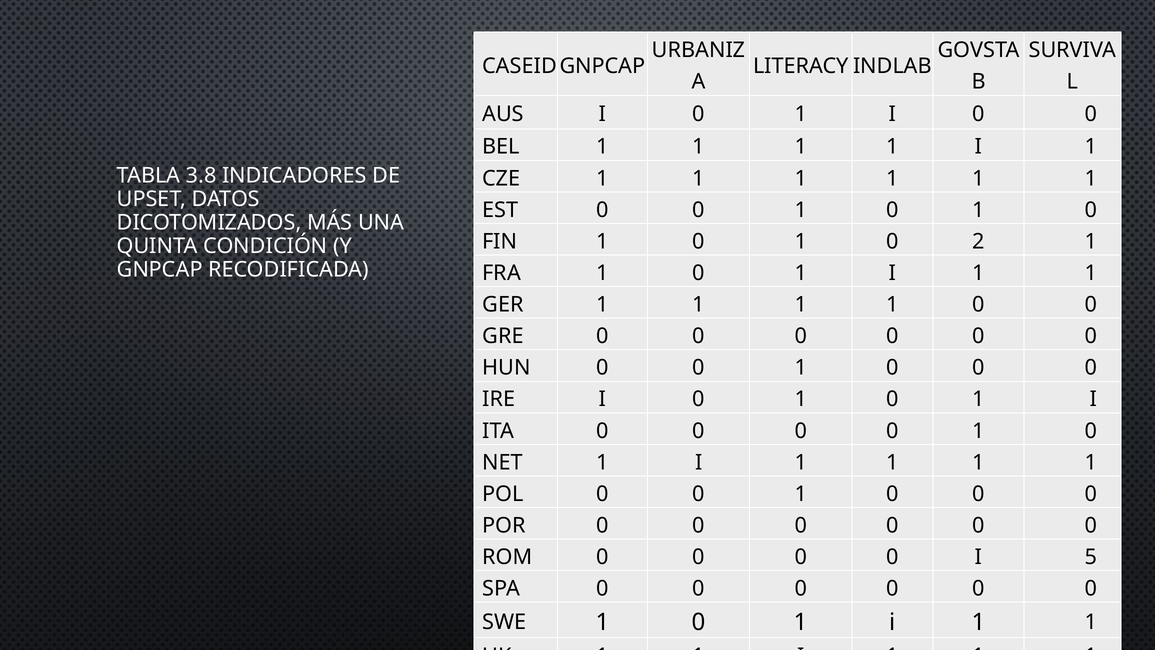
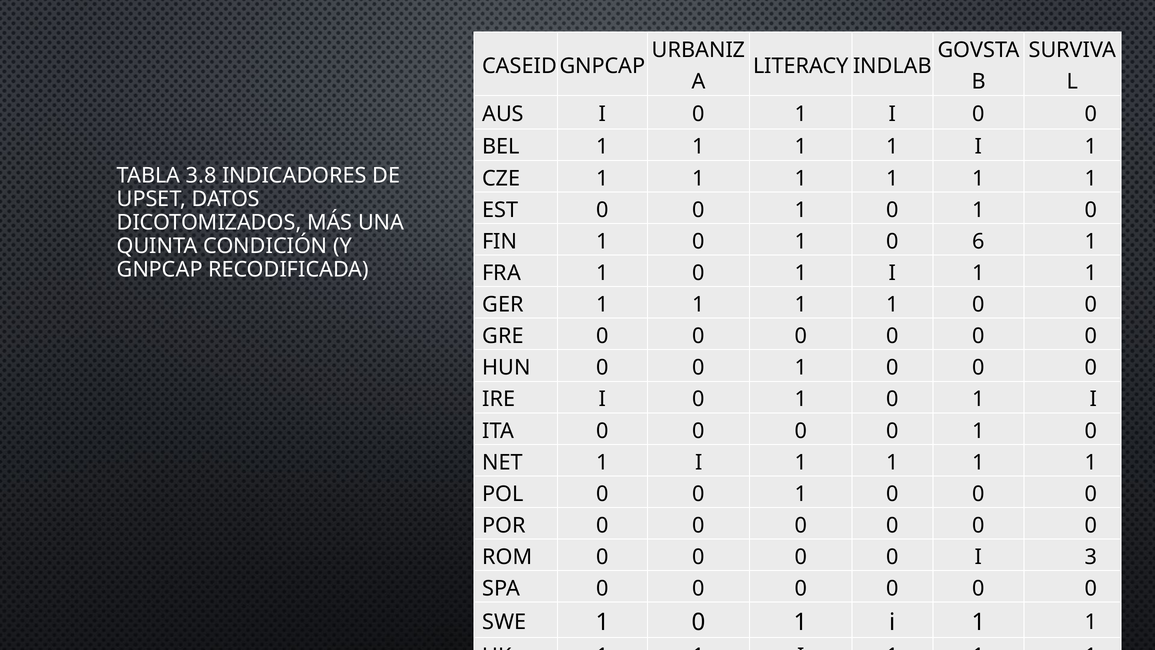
2: 2 -> 6
5: 5 -> 3
